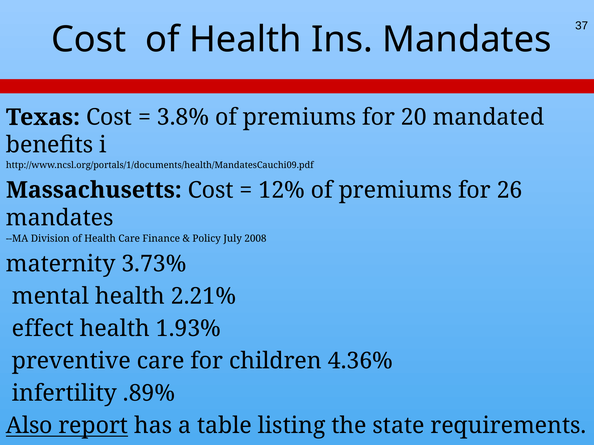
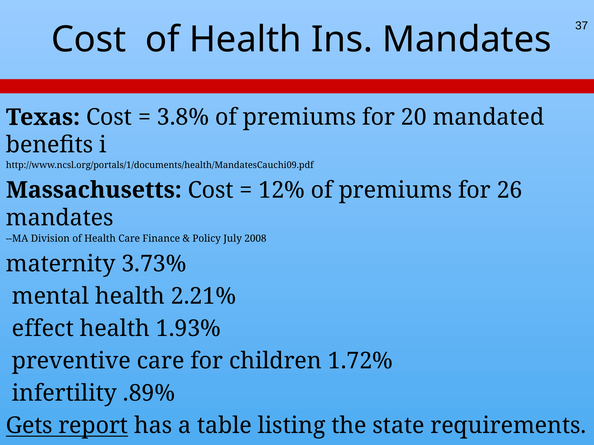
4.36%: 4.36% -> 1.72%
Also: Also -> Gets
